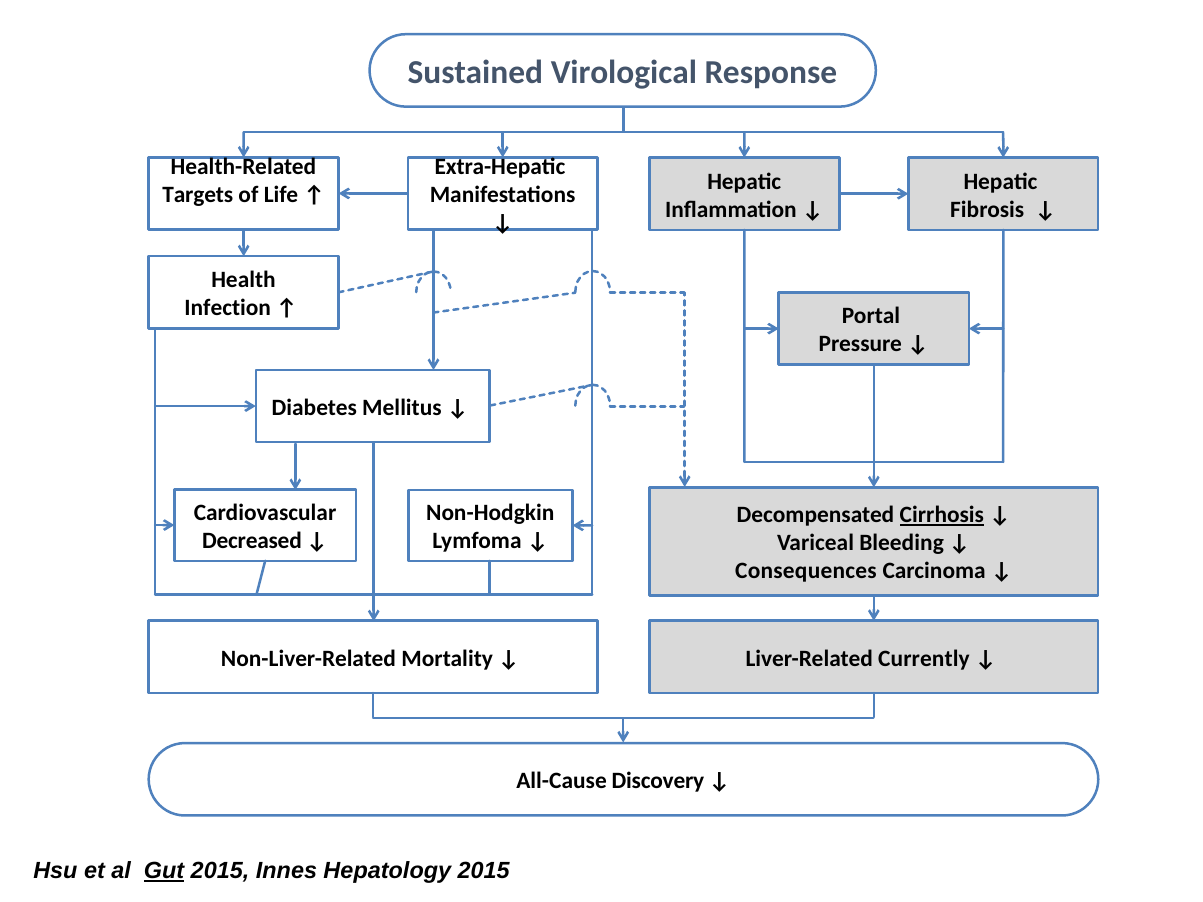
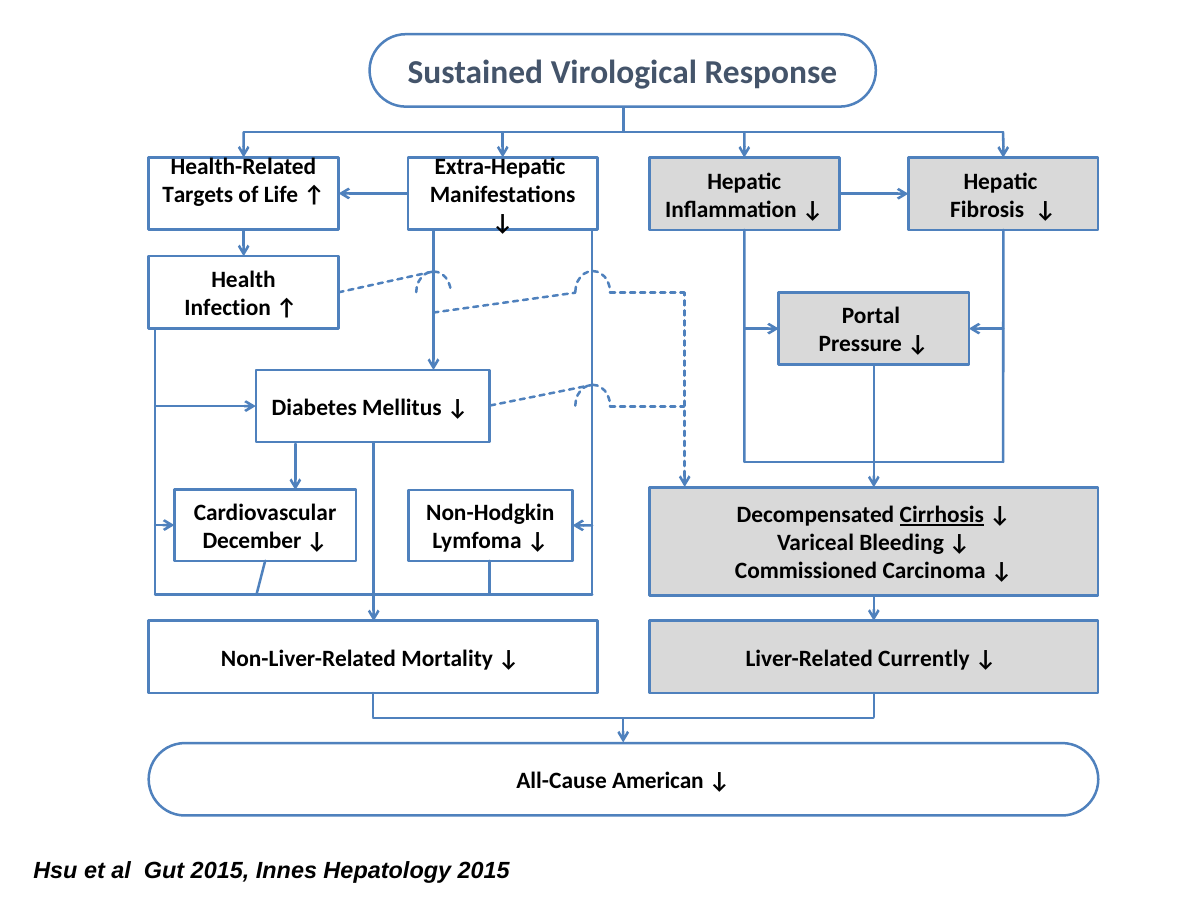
Decreased: Decreased -> December
Consequences: Consequences -> Commissioned
Discovery: Discovery -> American
Gut underline: present -> none
